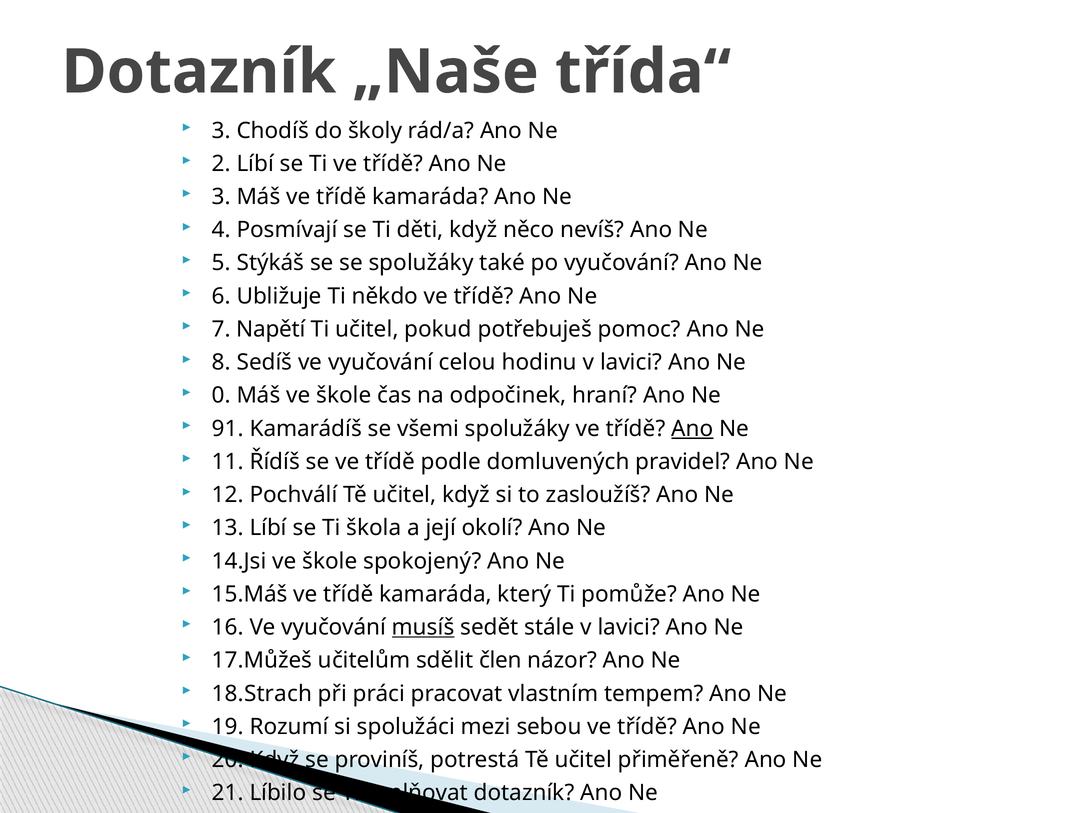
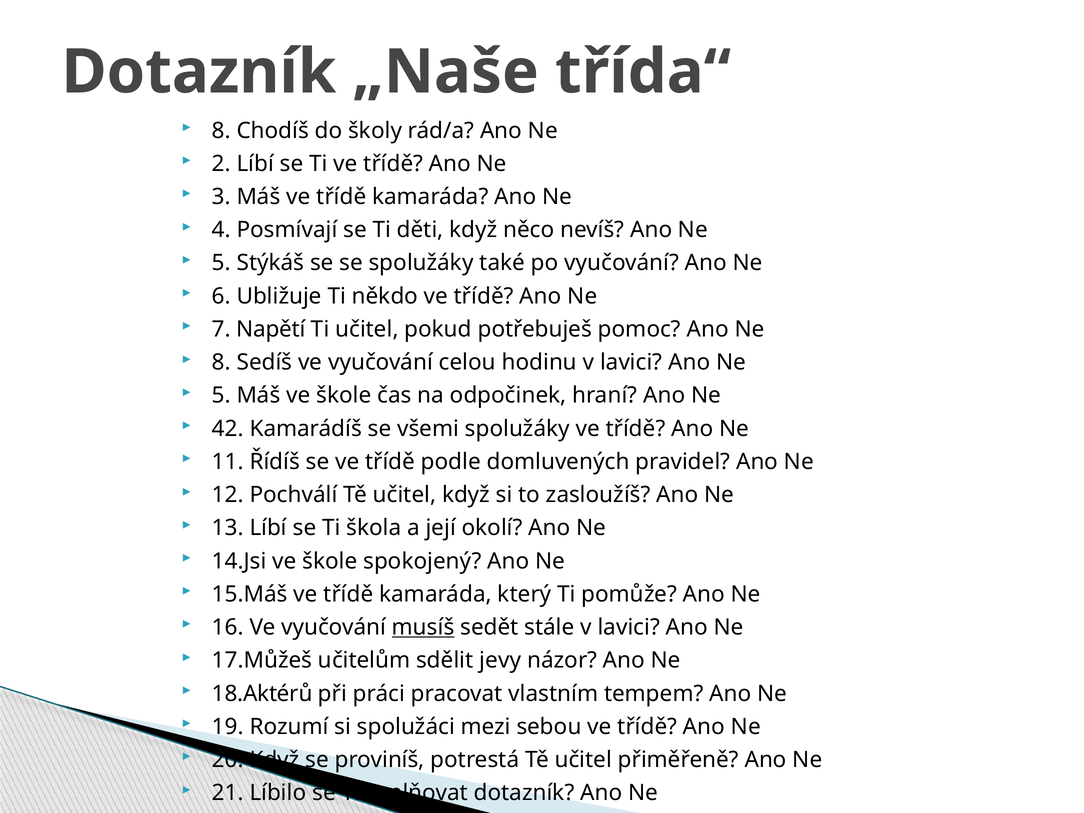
3 at (221, 131): 3 -> 8
0 at (221, 396): 0 -> 5
91: 91 -> 42
Ano at (692, 429) underline: present -> none
člen: člen -> jevy
18.Strach: 18.Strach -> 18.Aktérů
